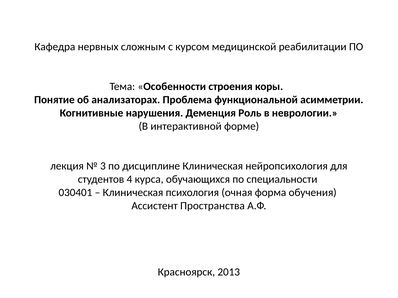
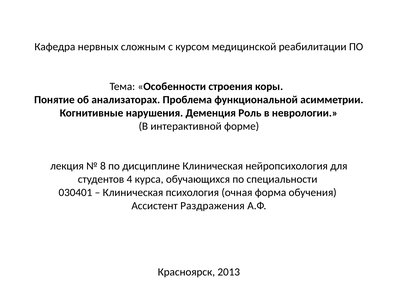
3: 3 -> 8
Пространства: Пространства -> Раздражения
